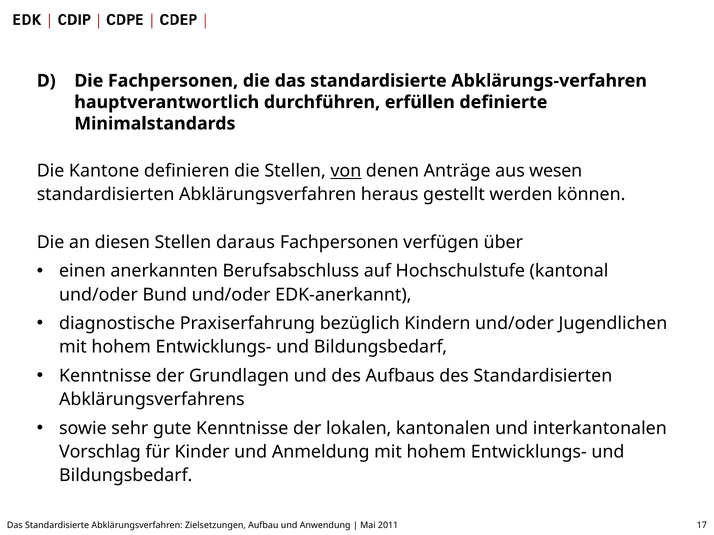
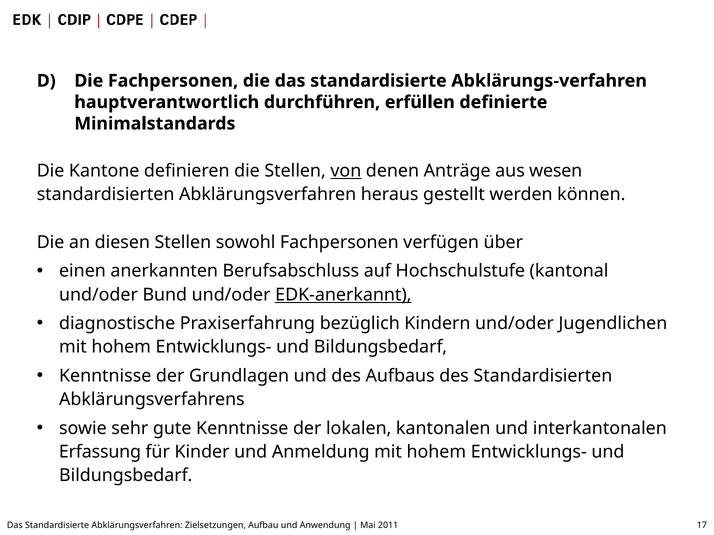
daraus: daraus -> sowohl
EDK-anerkannt underline: none -> present
Vorschlag: Vorschlag -> Erfassung
